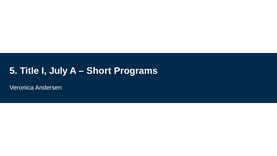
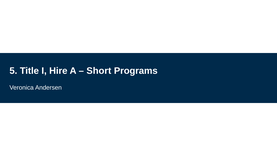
July: July -> Hire
